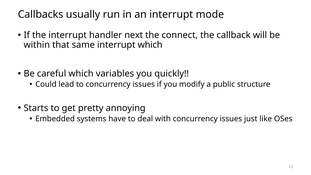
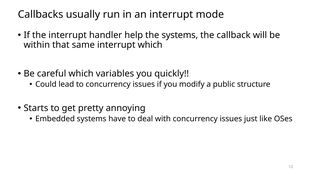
next: next -> help
the connect: connect -> systems
